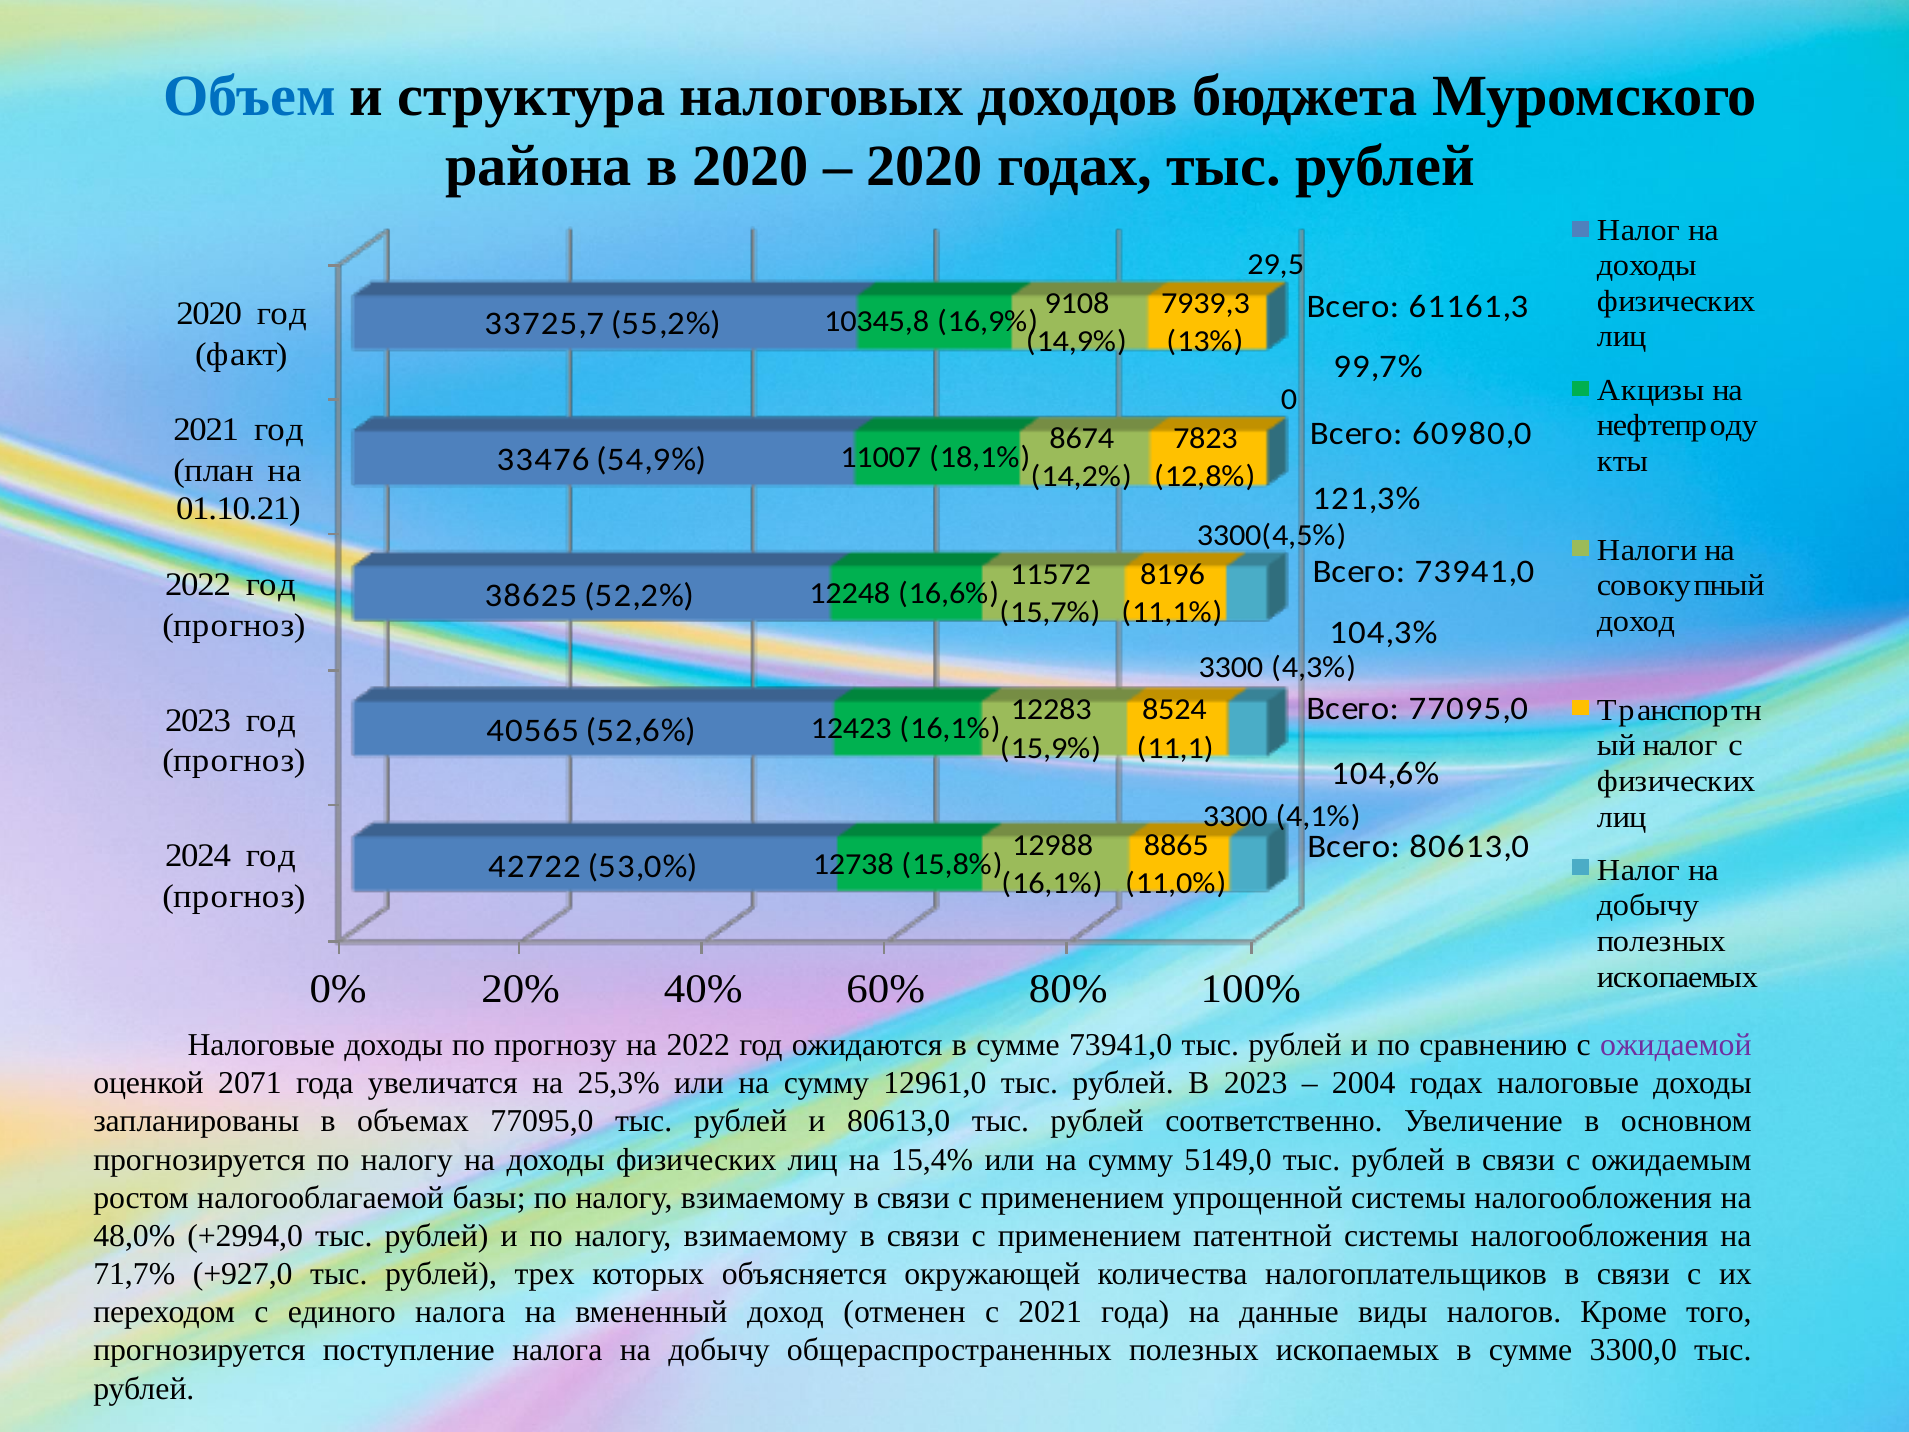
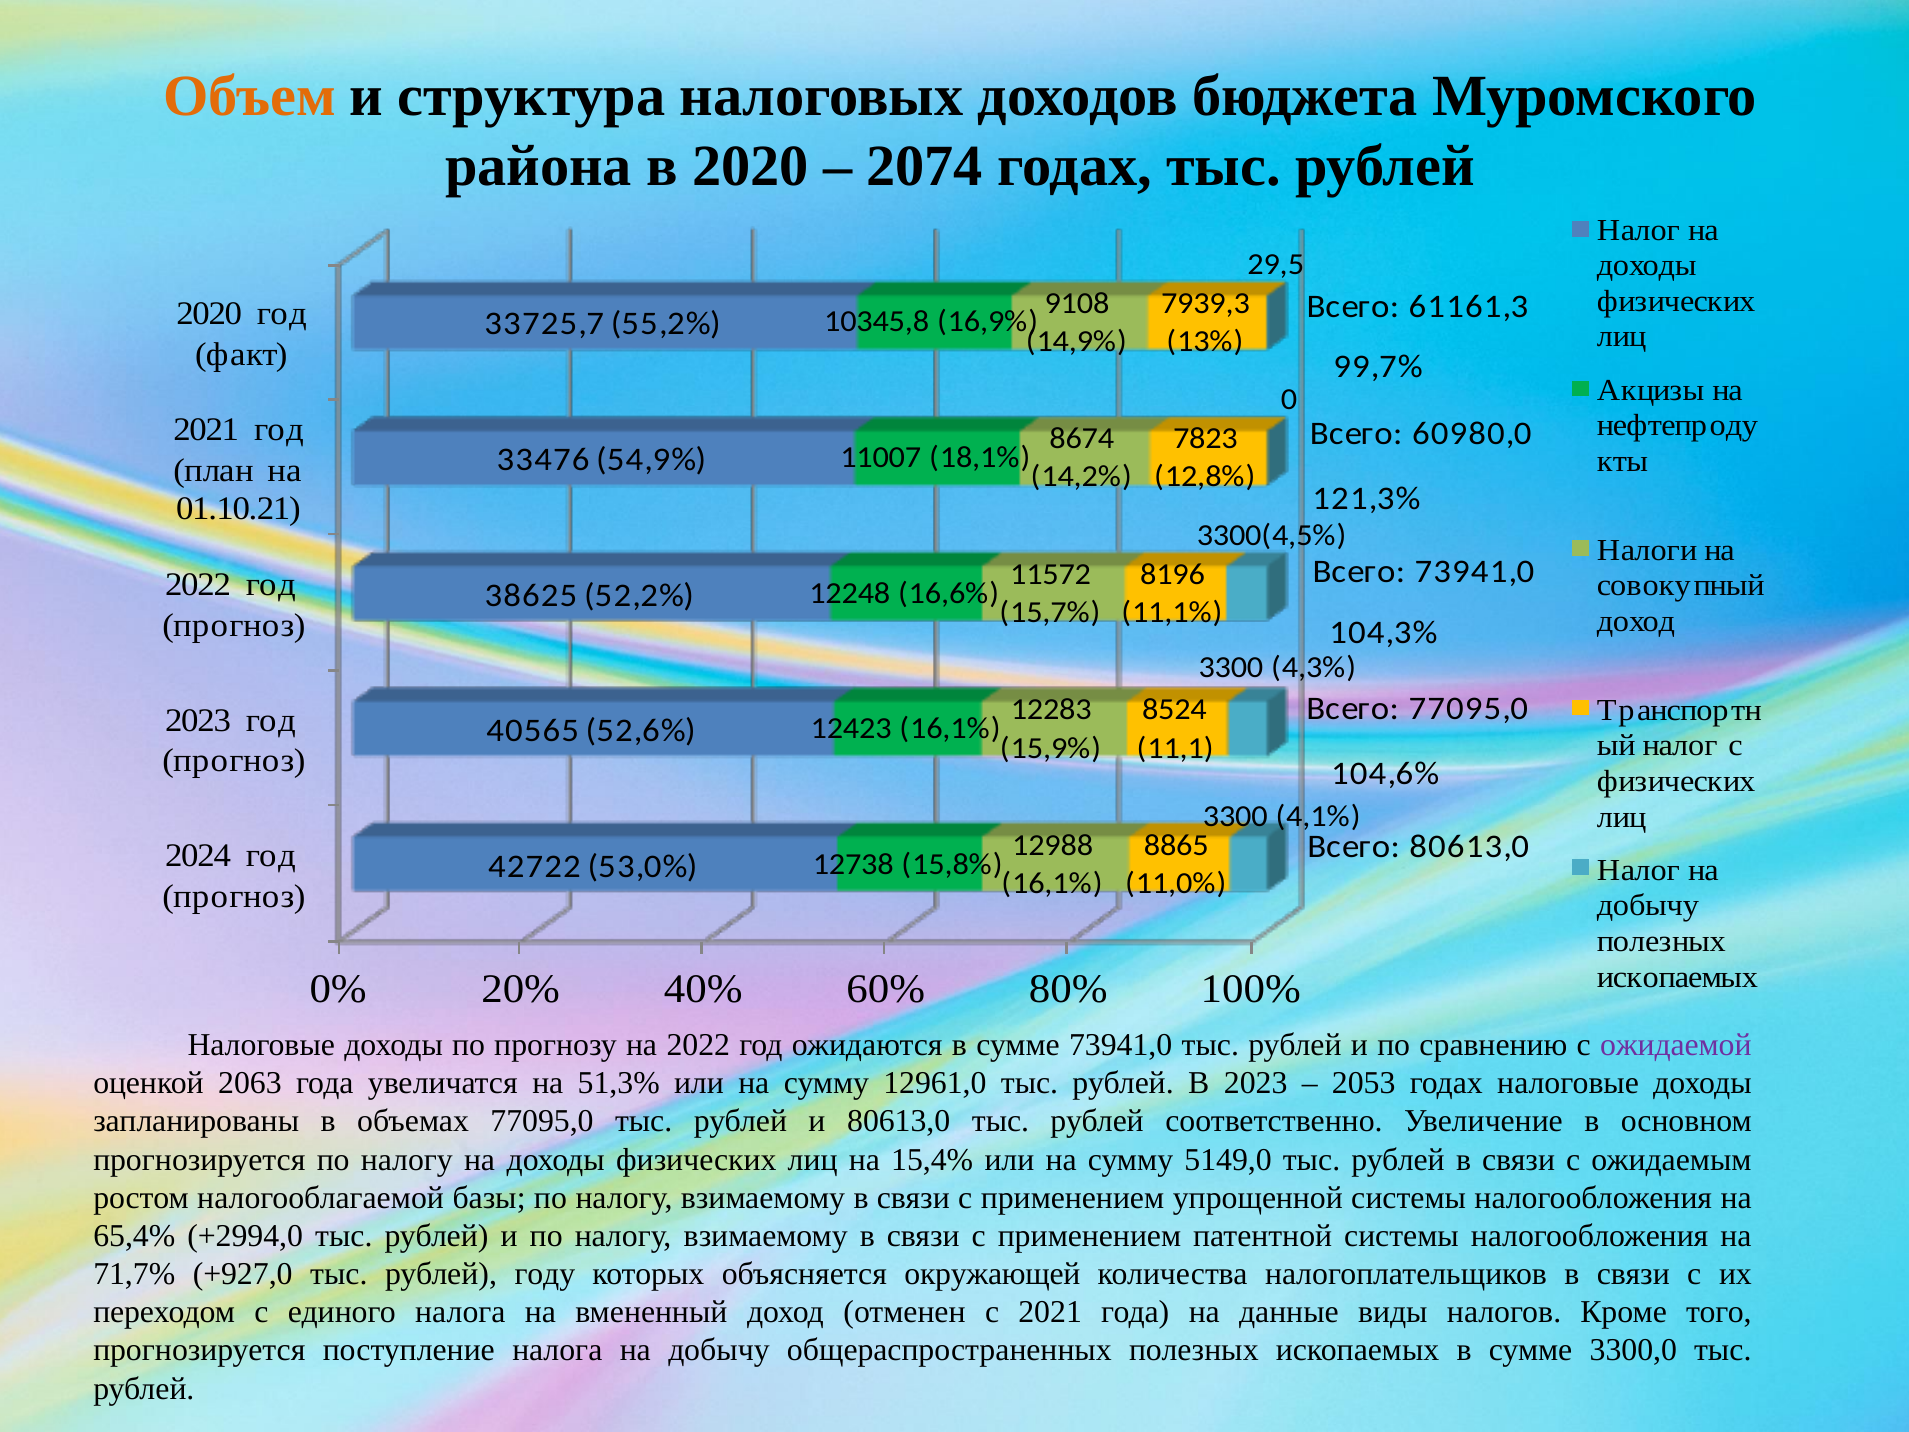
Объем colour: blue -> orange
2020 at (925, 166): 2020 -> 2074
2071: 2071 -> 2063
25,3%: 25,3% -> 51,3%
2004: 2004 -> 2053
48,0%: 48,0% -> 65,4%
трех: трех -> году
